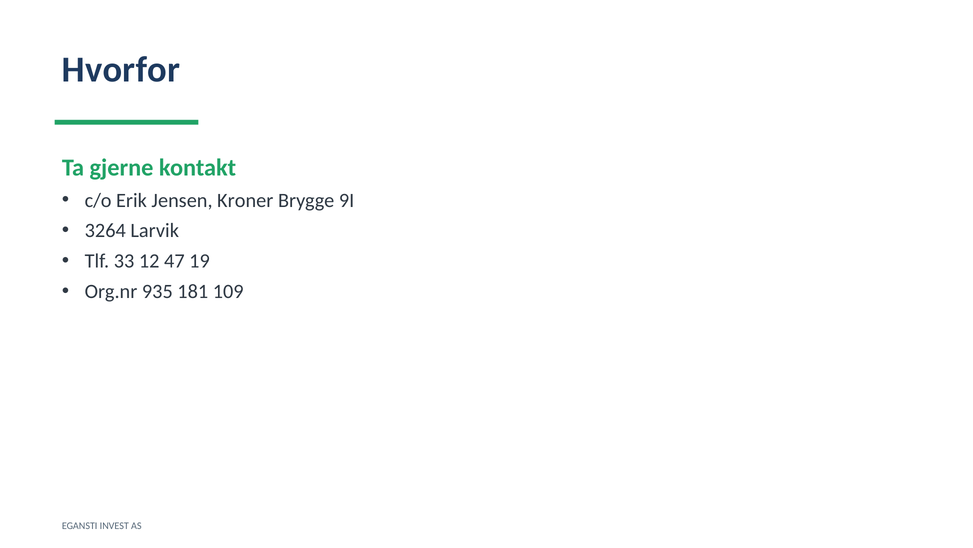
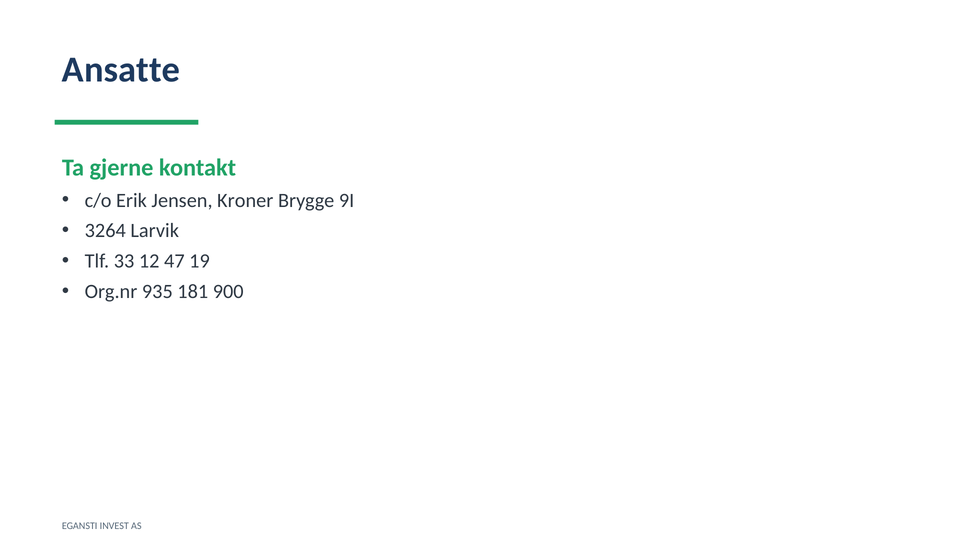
Hvorfor: Hvorfor -> Ansatte
109: 109 -> 900
